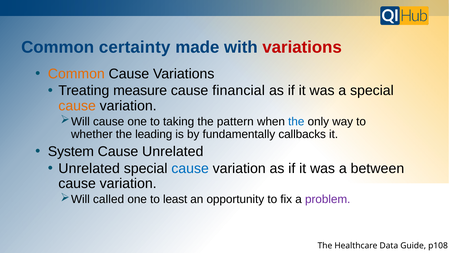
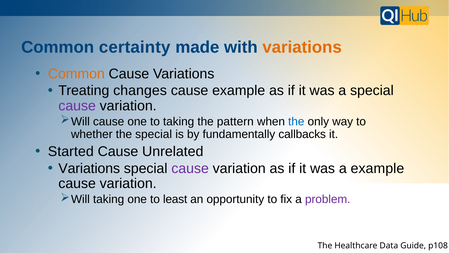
variations at (302, 47) colour: red -> orange
measure: measure -> changes
cause financial: financial -> example
cause at (77, 106) colour: orange -> purple
the leading: leading -> special
System: System -> Started
Unrelated at (89, 168): Unrelated -> Variations
cause at (190, 168) colour: blue -> purple
a between: between -> example
called at (109, 199): called -> taking
